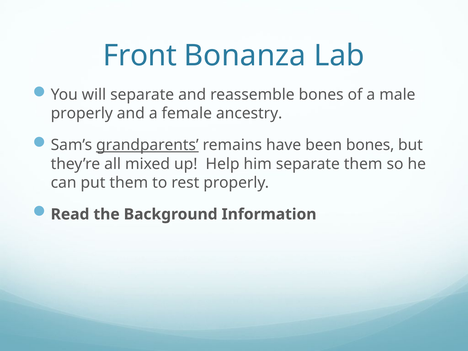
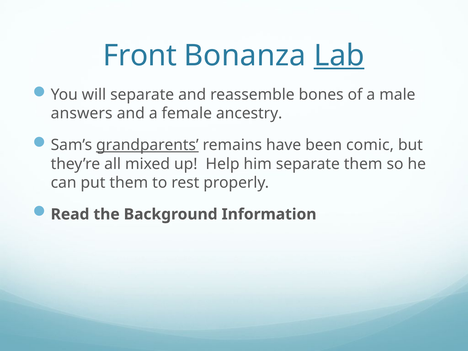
Lab underline: none -> present
properly at (82, 113): properly -> answers
been bones: bones -> comic
